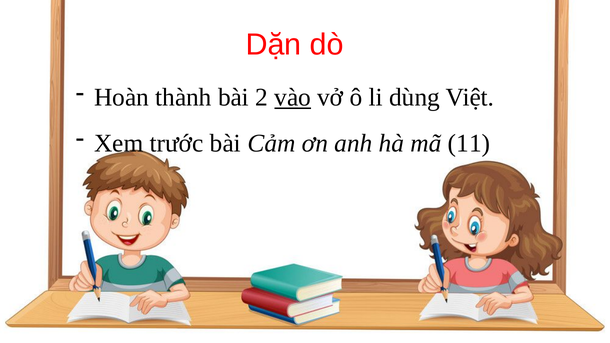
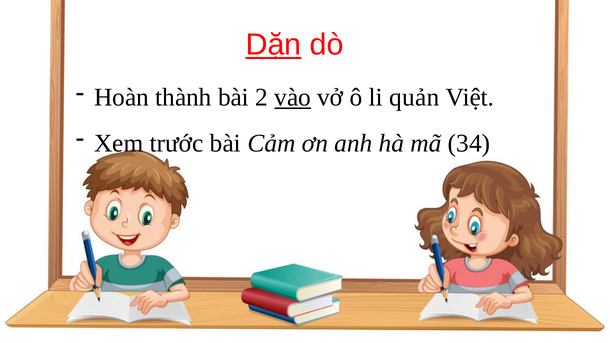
Dặn underline: none -> present
dùng: dùng -> quản
11: 11 -> 34
